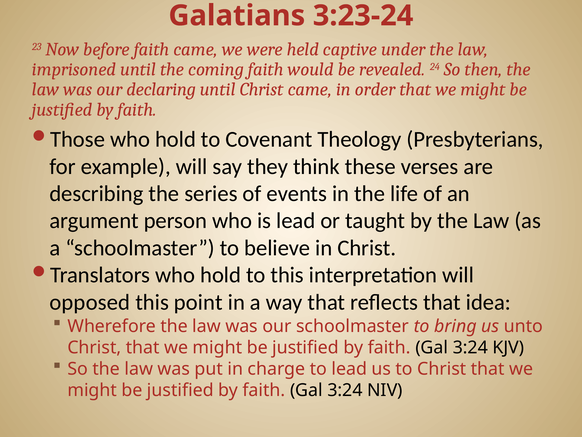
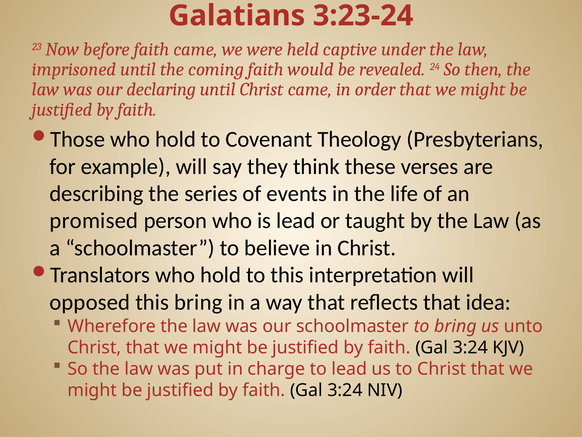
argument: argument -> promised
this point: point -> bring
